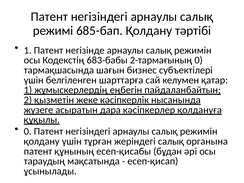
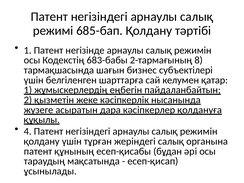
2-тармағының 0: 0 -> 8
0 at (28, 131): 0 -> 4
